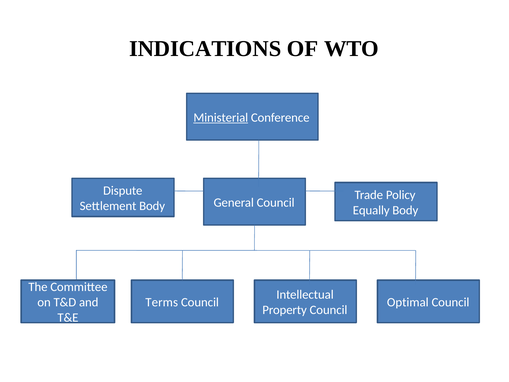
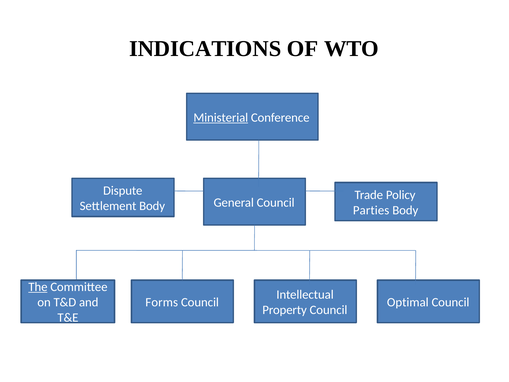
Equally: Equally -> Parties
The underline: none -> present
Terms: Terms -> Forms
